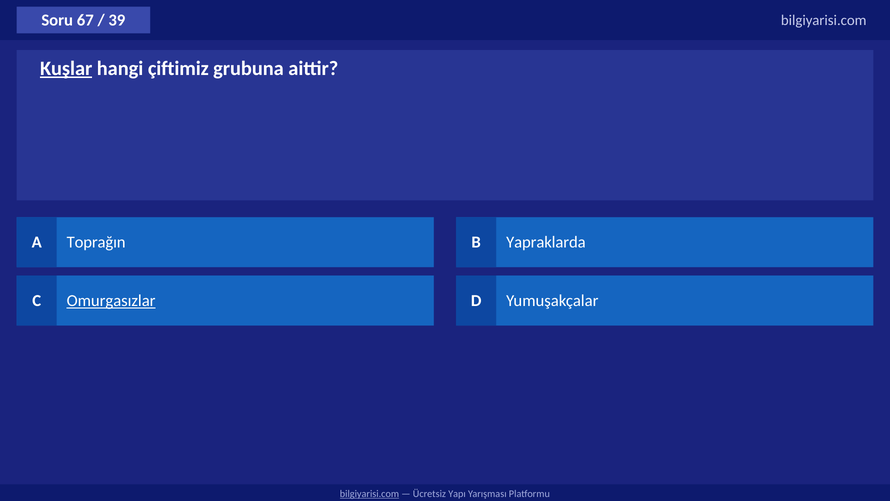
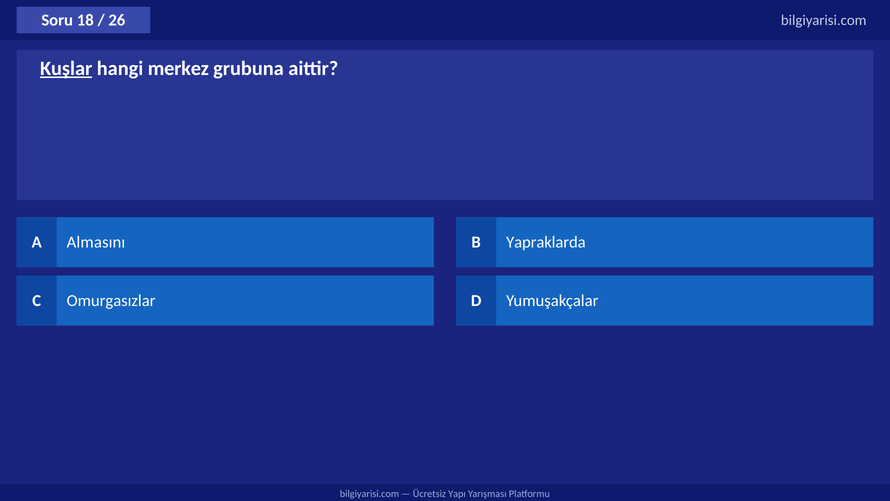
67: 67 -> 18
39: 39 -> 26
çiftimiz: çiftimiz -> merkez
Toprağın: Toprağın -> Almasını
Omurgasızlar underline: present -> none
bilgiyarisi.com at (369, 494) underline: present -> none
